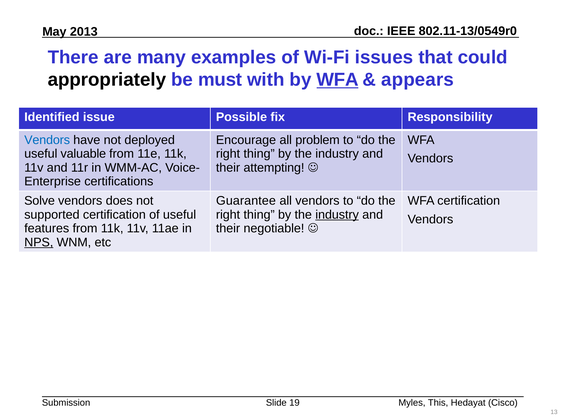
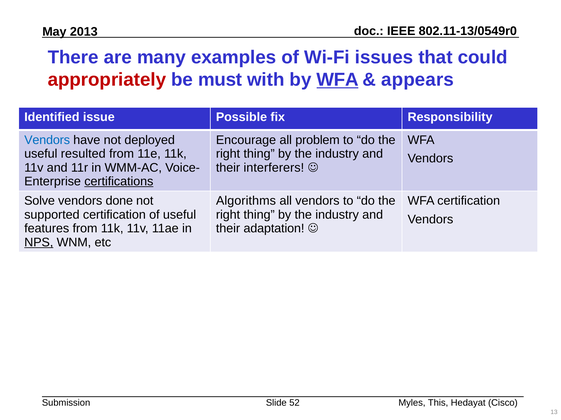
appropriately colour: black -> red
valuable: valuable -> resulted
attempting: attempting -> interferers
certifications underline: none -> present
does: does -> done
Guarantee: Guarantee -> Algorithms
industry at (337, 215) underline: present -> none
negotiable: negotiable -> adaptation
19: 19 -> 52
